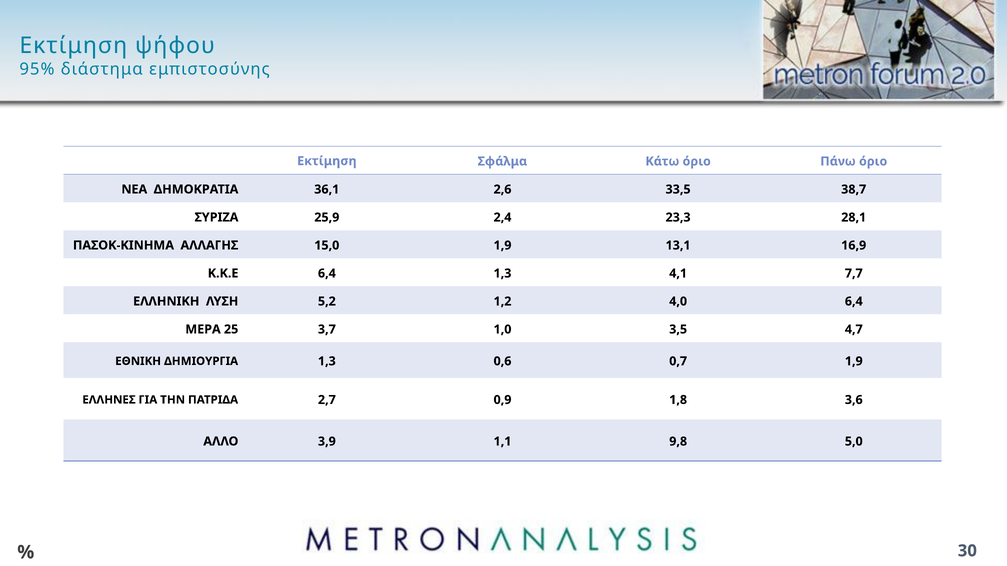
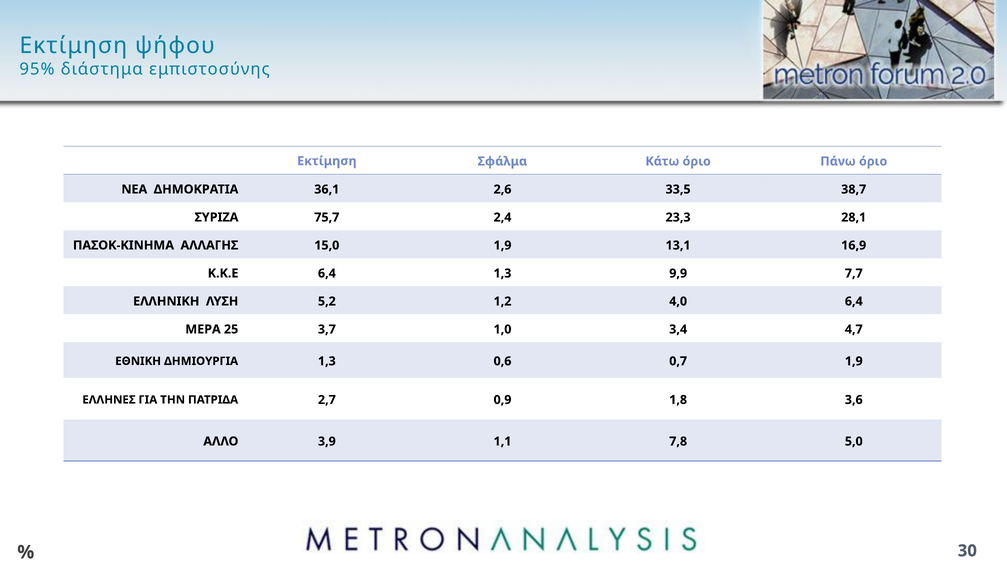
25,9: 25,9 -> 75,7
4,1: 4,1 -> 9,9
3,5: 3,5 -> 3,4
9,8: 9,8 -> 7,8
